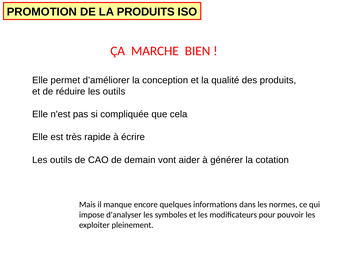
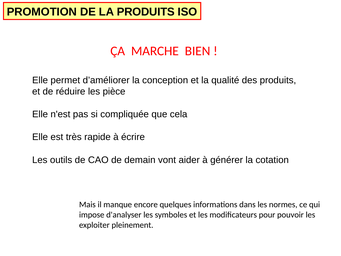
réduire les outils: outils -> pièce
